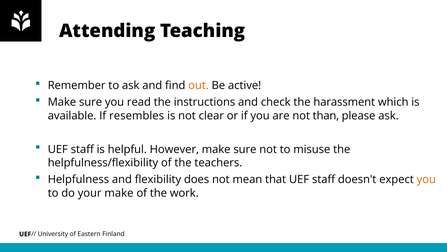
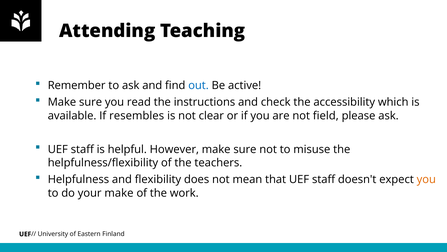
out colour: orange -> blue
harassment: harassment -> accessibility
than: than -> field
